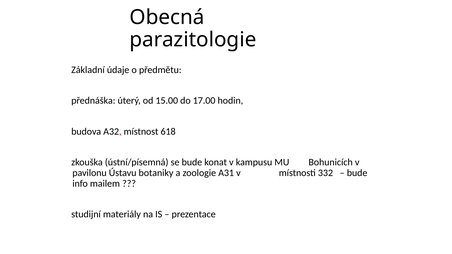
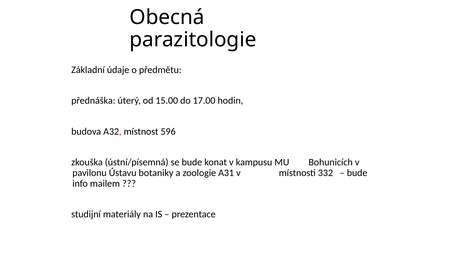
618: 618 -> 596
